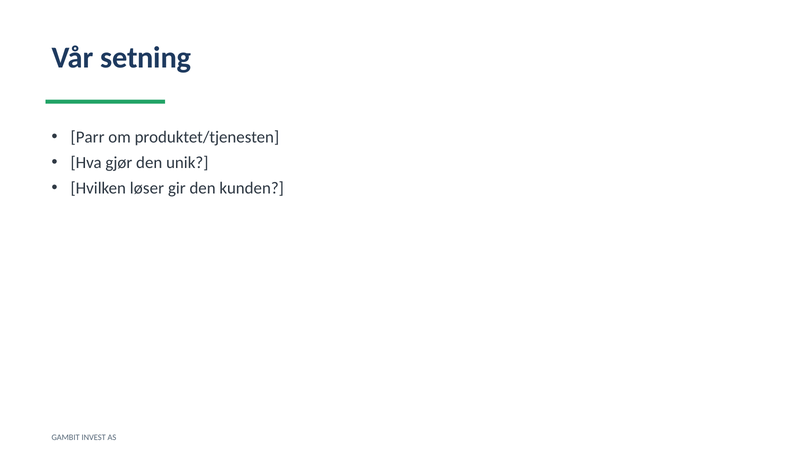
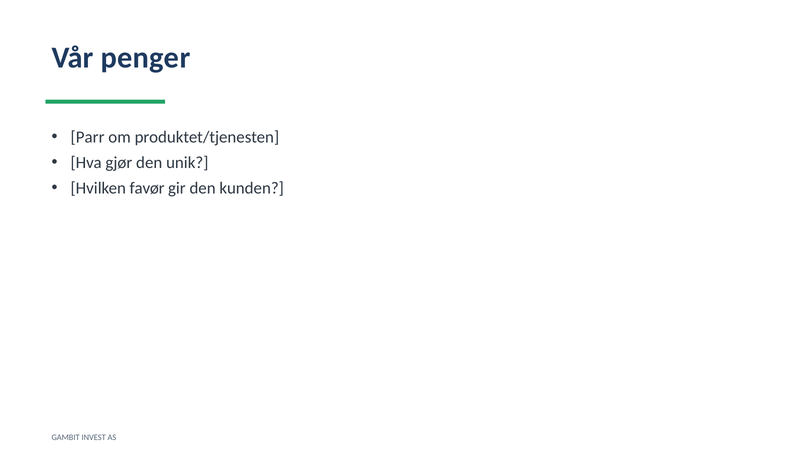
setning: setning -> penger
løser: løser -> favør
